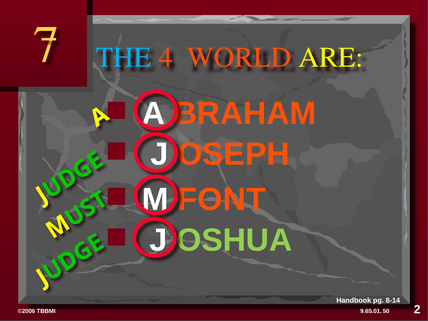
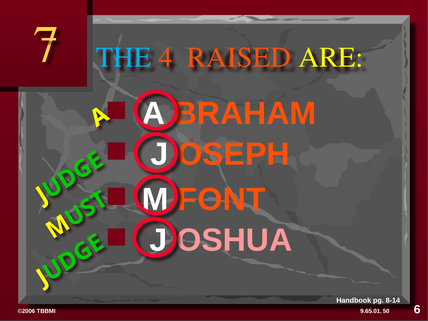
WORLD: WORLD -> RAISED
OSHUA colour: light green -> pink
2: 2 -> 6
